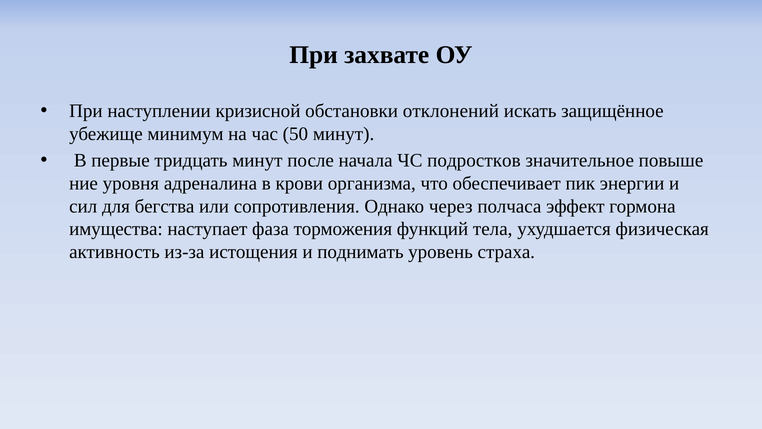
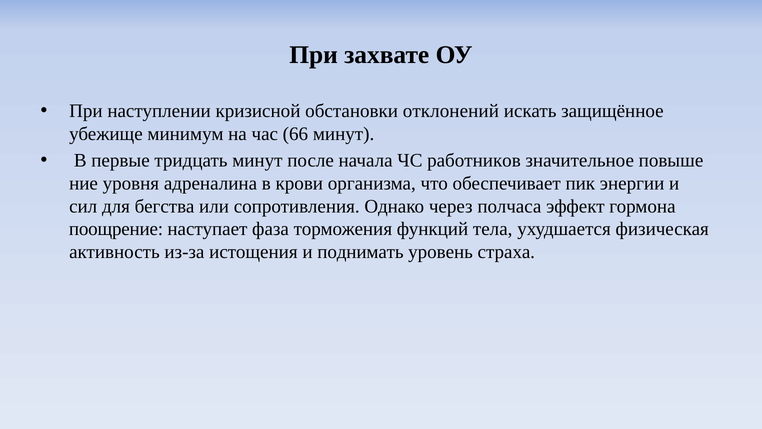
50: 50 -> 66
подростков: подростков -> работников
имущества: имущества -> поощрение
